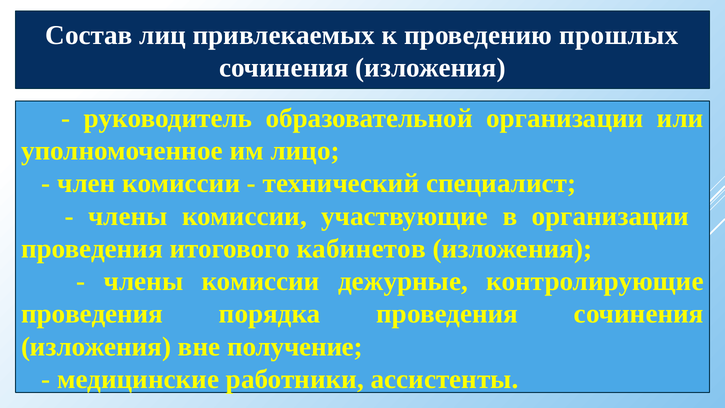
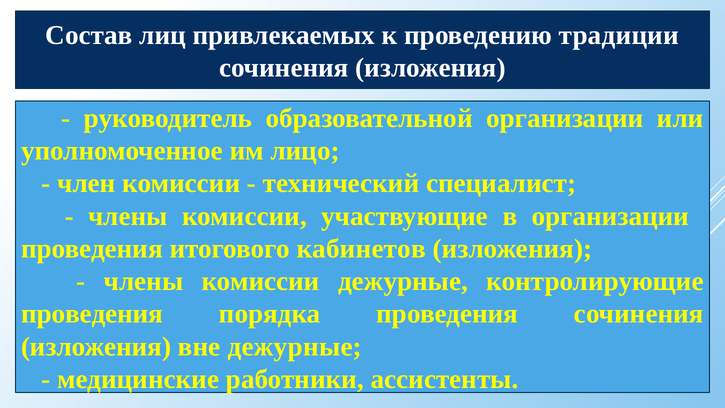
прошлых: прошлых -> традиции
вне получение: получение -> дежурные
